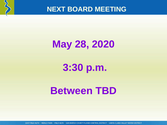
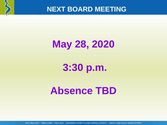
Between: Between -> Absence
